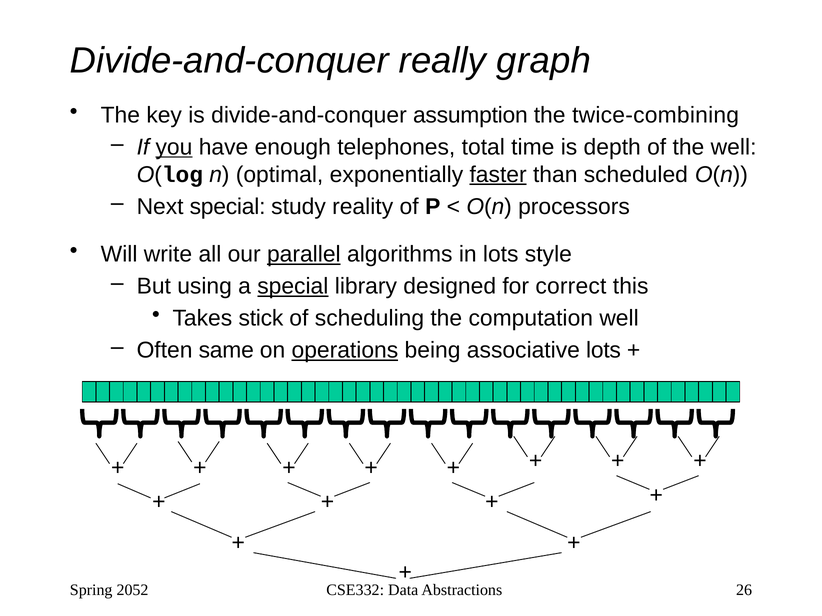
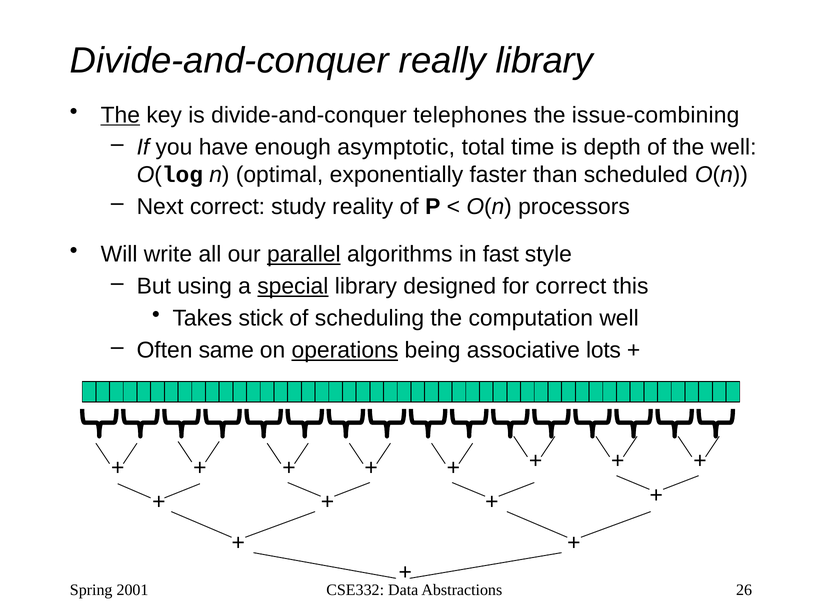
really graph: graph -> library
The at (120, 115) underline: none -> present
assumption: assumption -> telephones
twice-combining: twice-combining -> issue-combining
you underline: present -> none
telephones: telephones -> asymptotic
faster underline: present -> none
Next special: special -> correct
in lots: lots -> fast
2052: 2052 -> 2001
